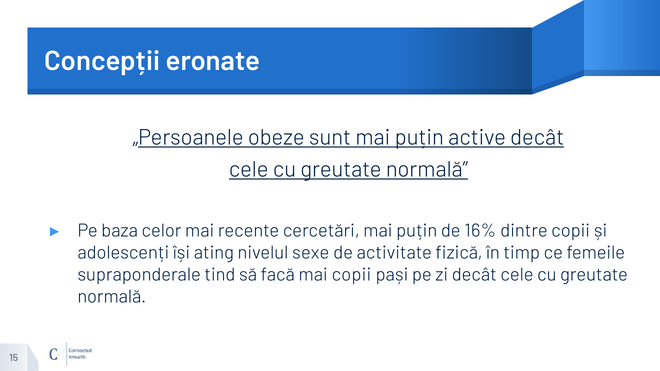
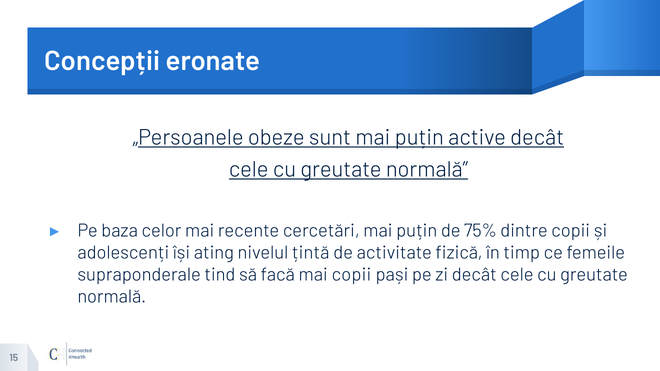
16%: 16% -> 75%
sexe: sexe -> țintă
